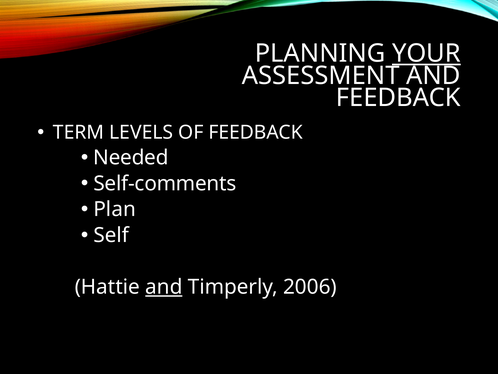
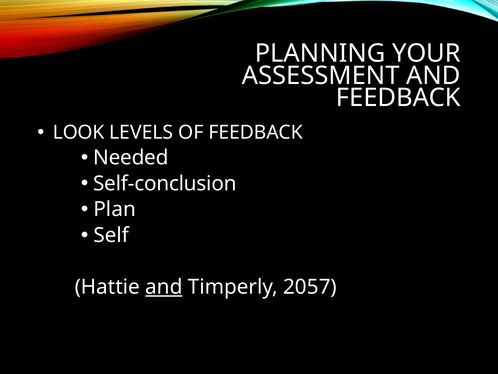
YOUR underline: present -> none
TERM: TERM -> LOOK
Self-comments: Self-comments -> Self-conclusion
2006: 2006 -> 2057
